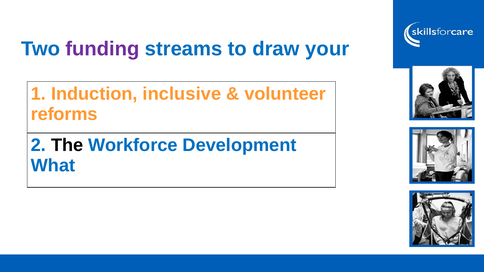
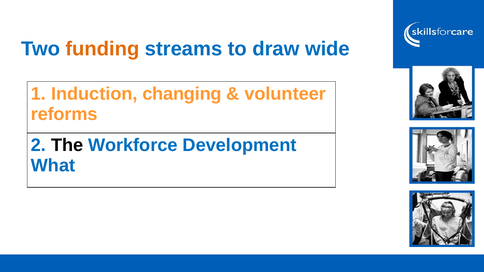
funding colour: purple -> orange
your: your -> wide
inclusive: inclusive -> changing
